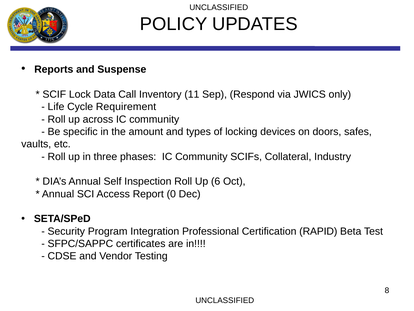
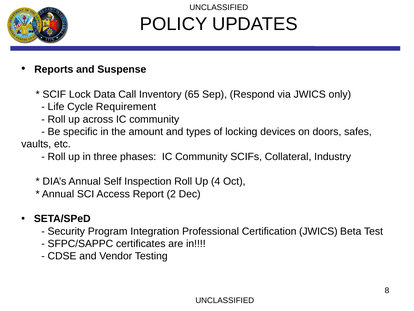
11: 11 -> 65
6: 6 -> 4
0: 0 -> 2
Certification RAPID: RAPID -> JWICS
